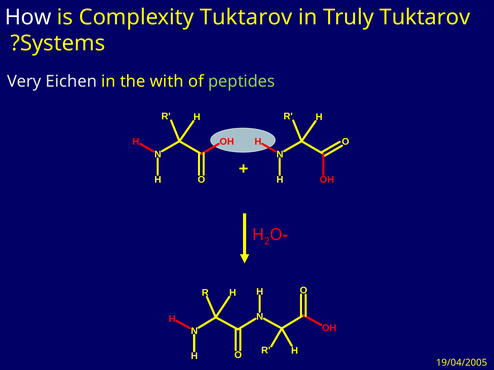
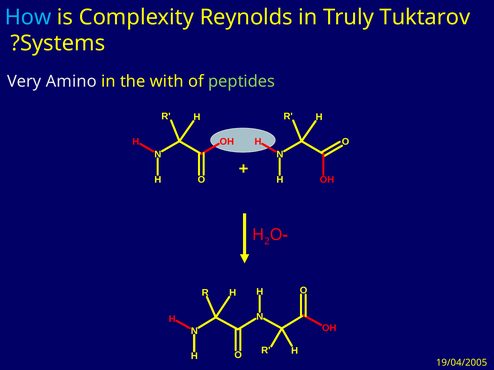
How colour: white -> light blue
Complexity Tuktarov: Tuktarov -> Reynolds
Eichen: Eichen -> Amino
